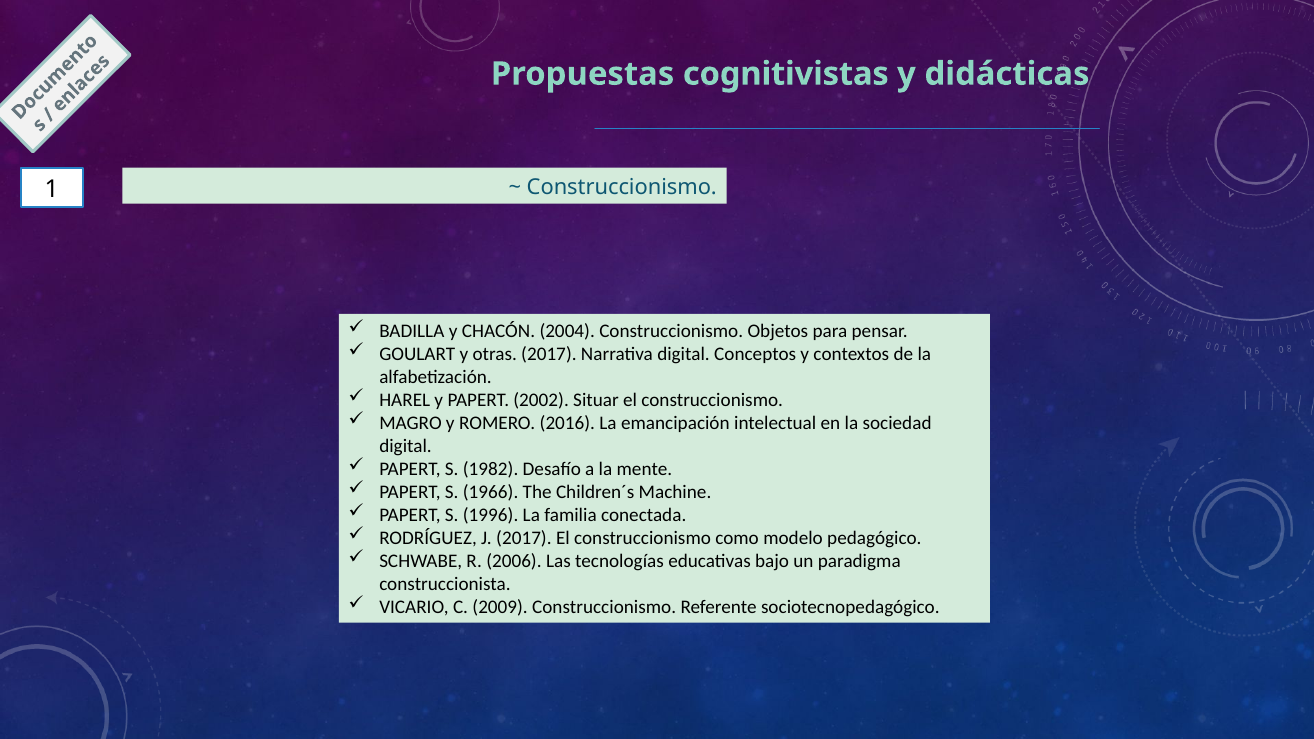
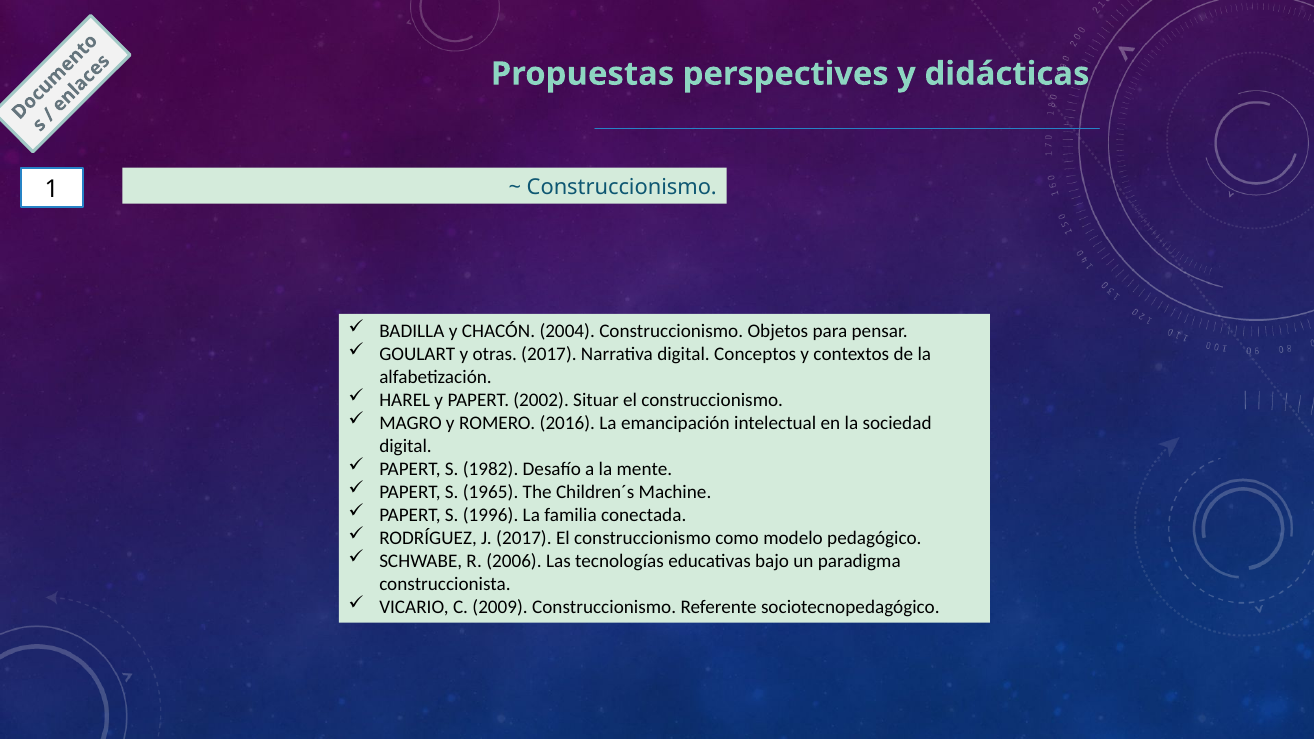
cognitivistas: cognitivistas -> perspectives
1966: 1966 -> 1965
